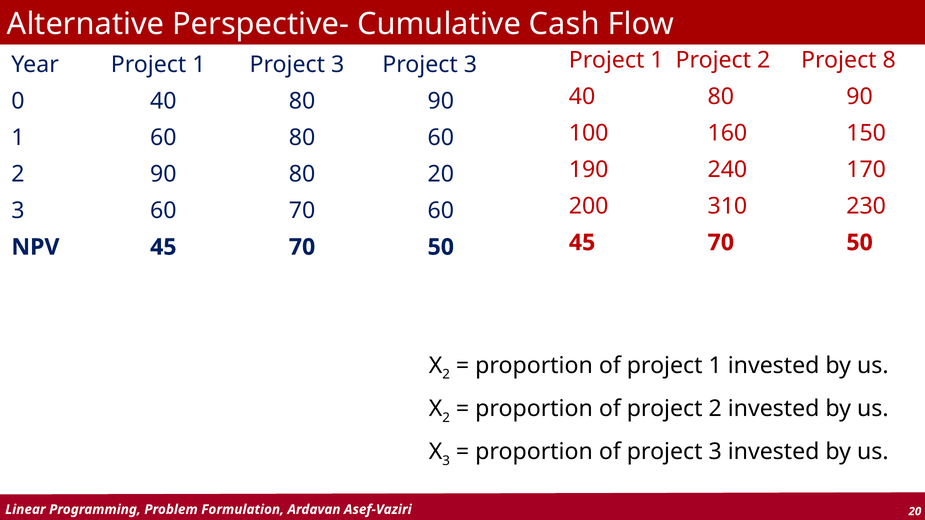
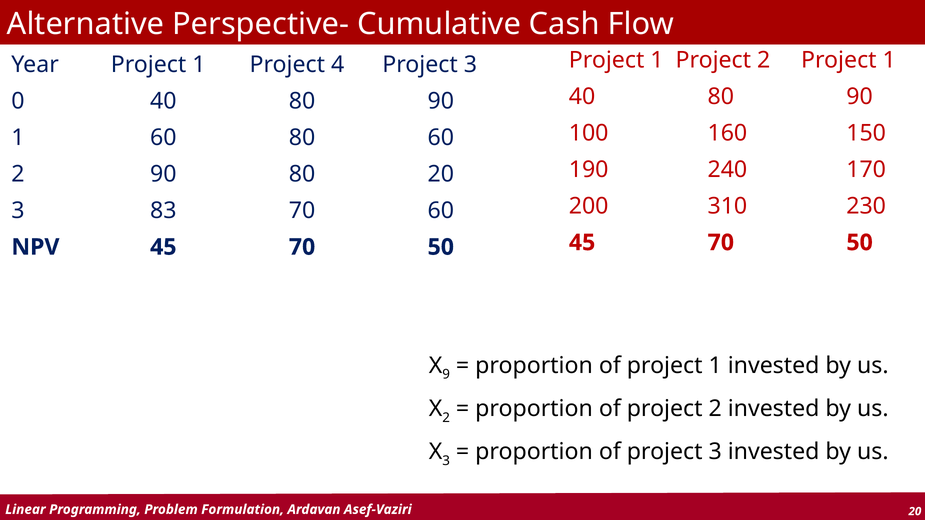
2 Project 8: 8 -> 1
1 Project 3: 3 -> 4
3 60: 60 -> 83
2 at (446, 375): 2 -> 9
